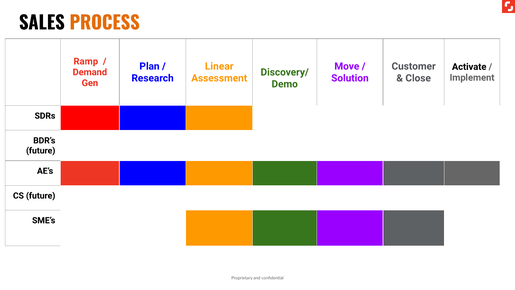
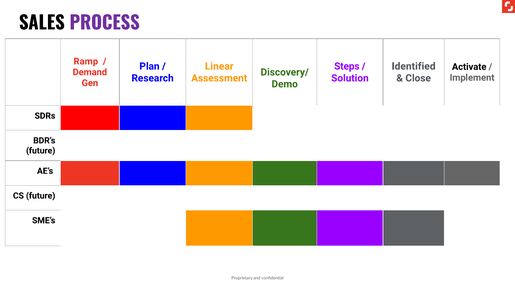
PROCESS colour: orange -> purple
Move: Move -> Steps
Customer: Customer -> Identified
